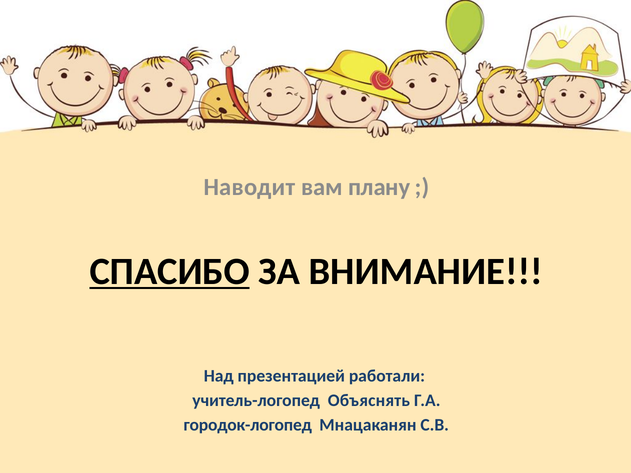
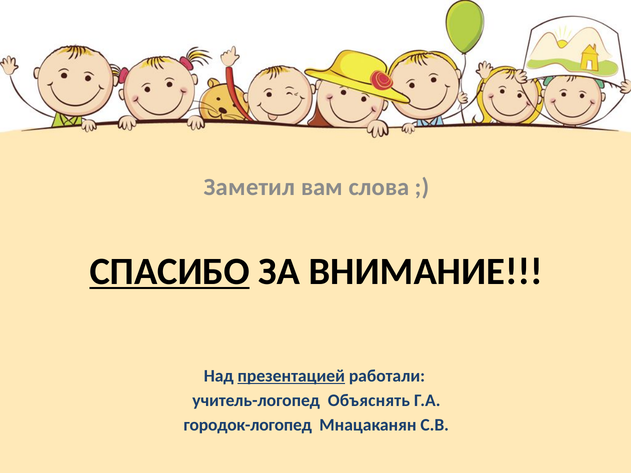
Наводит: Наводит -> Заметил
плану: плану -> слова
презентацией underline: none -> present
